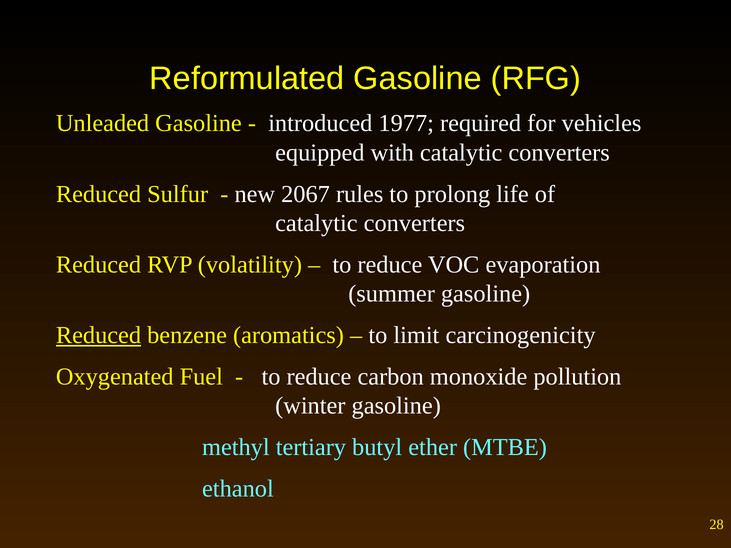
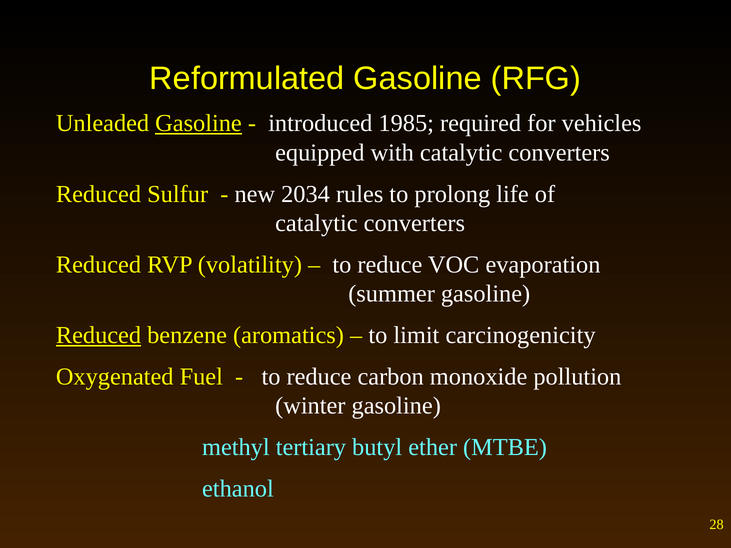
Gasoline at (199, 123) underline: none -> present
1977: 1977 -> 1985
2067: 2067 -> 2034
